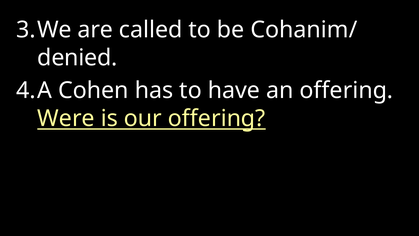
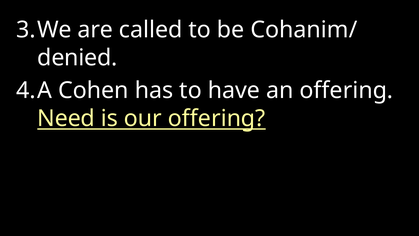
Were: Were -> Need
